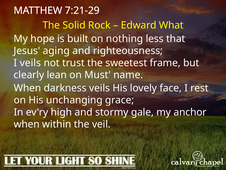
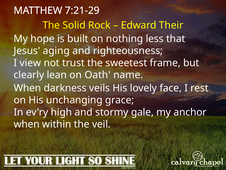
What: What -> Their
I veils: veils -> view
Must: Must -> Oath
